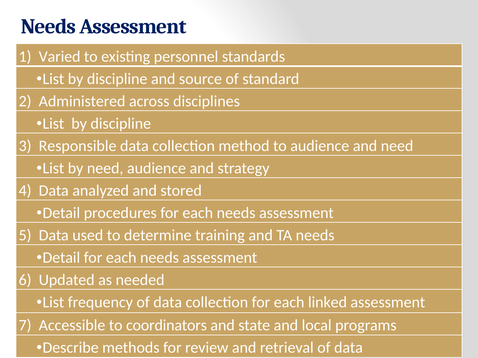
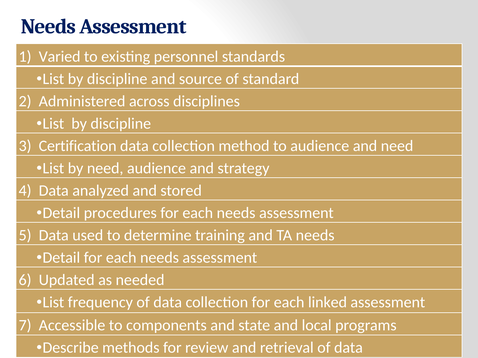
Responsible: Responsible -> Certification
coordinators: coordinators -> components
